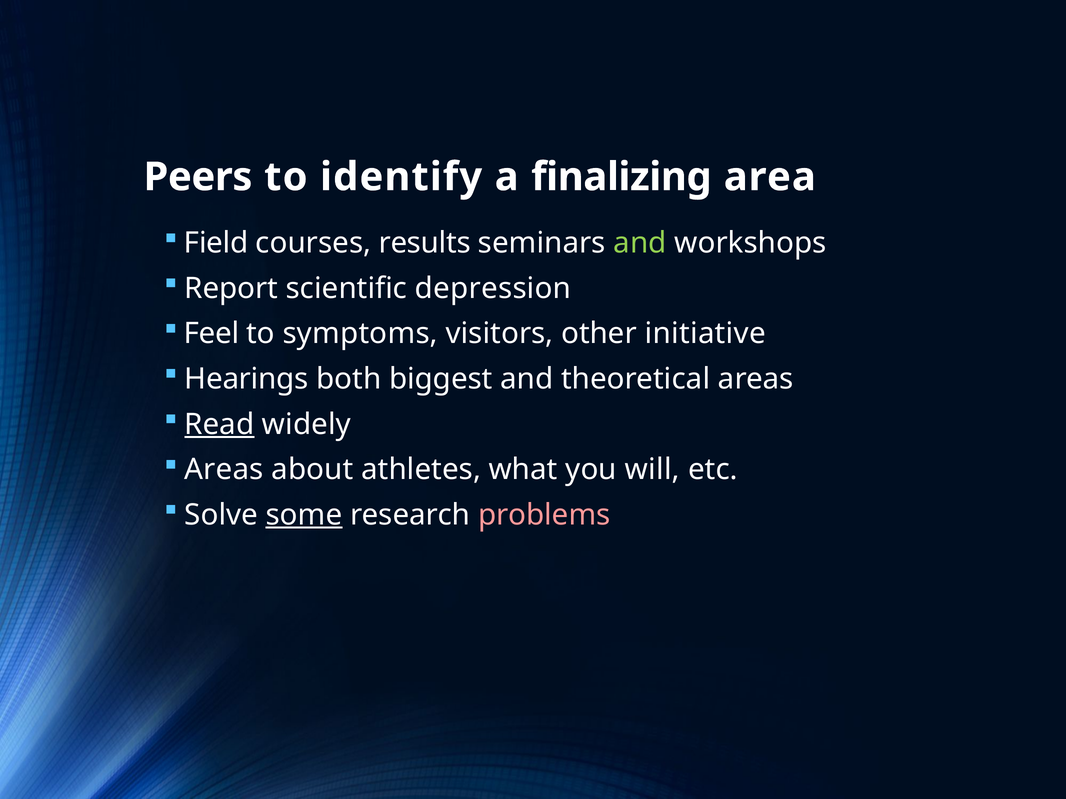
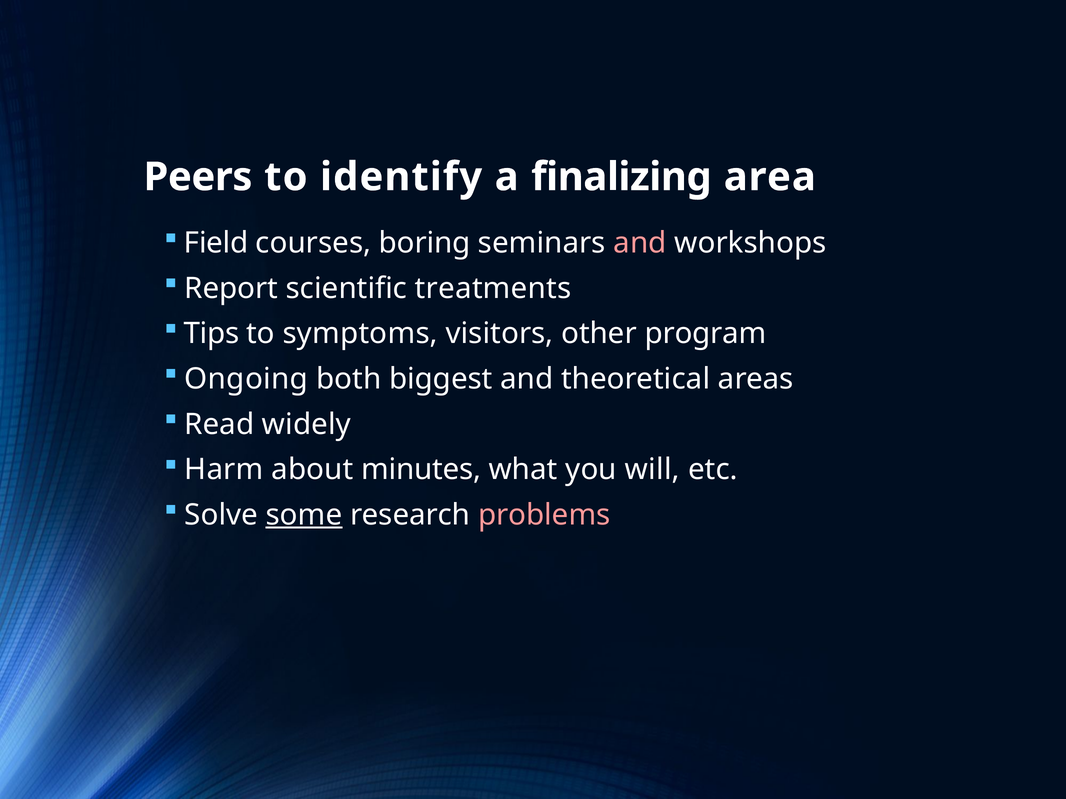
results: results -> boring
and at (640, 243) colour: light green -> pink
depression: depression -> treatments
Feel: Feel -> Tips
initiative: initiative -> program
Hearings: Hearings -> Ongoing
Read underline: present -> none
Areas at (224, 470): Areas -> Harm
athletes: athletes -> minutes
